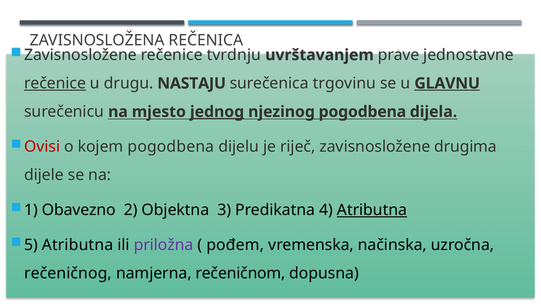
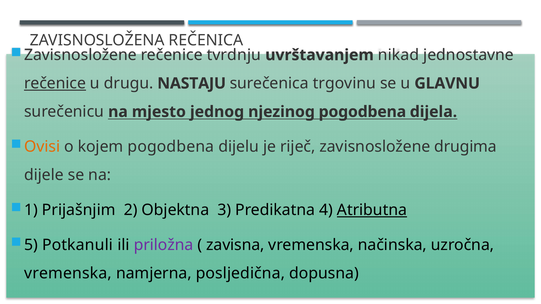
prave: prave -> nikad
GLAVNU underline: present -> none
jednog underline: present -> none
Ovisi colour: red -> orange
Obavezno: Obavezno -> Prijašnjim
5 Atributna: Atributna -> Potkanuli
pođem: pođem -> zavisna
rečeničnog at (68, 274): rečeničnog -> vremenska
rečeničnom: rečeničnom -> posljedična
